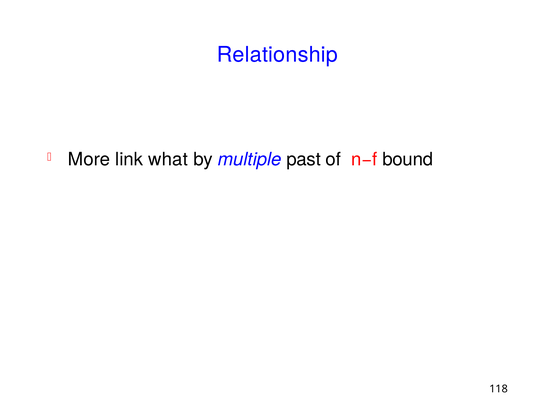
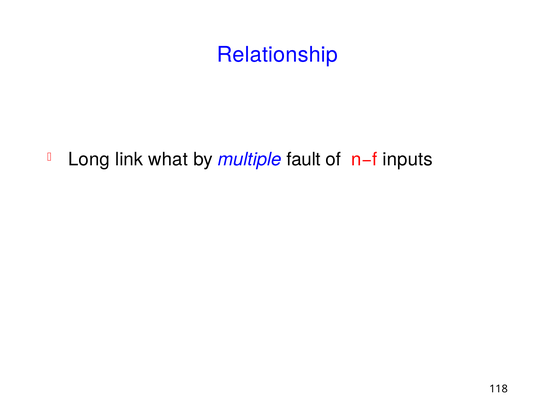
More: More -> Long
past: past -> fault
bound: bound -> inputs
